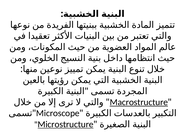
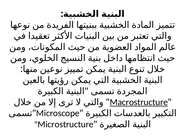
Microstructure underline: present -> none
